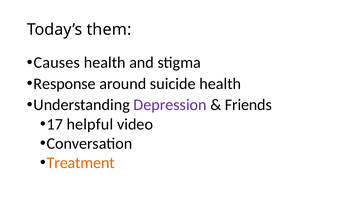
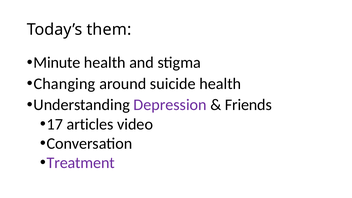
Causes: Causes -> Minute
Response: Response -> Changing
helpful: helpful -> articles
Treatment colour: orange -> purple
